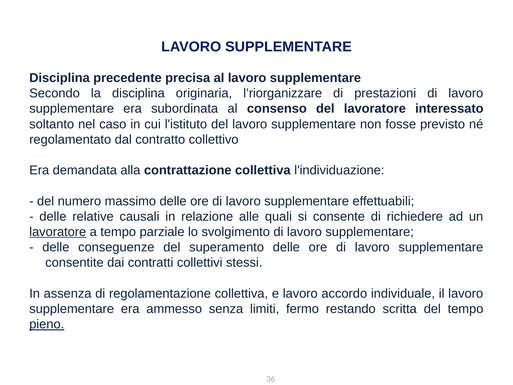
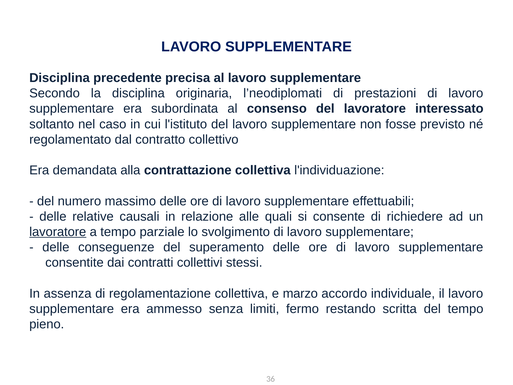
l’riorganizzare: l’riorganizzare -> l’neodiplomati
e lavoro: lavoro -> marzo
pieno underline: present -> none
